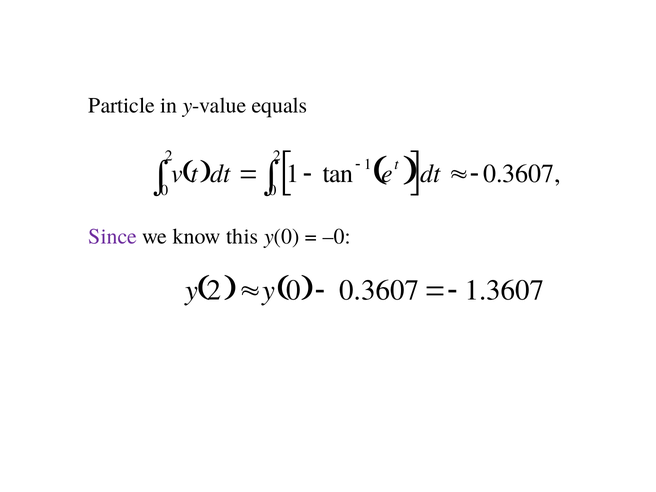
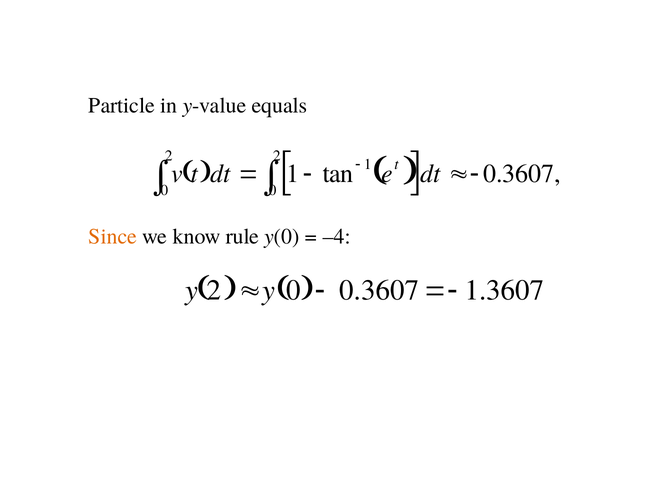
Since colour: purple -> orange
this: this -> rule
–0: –0 -> –4
